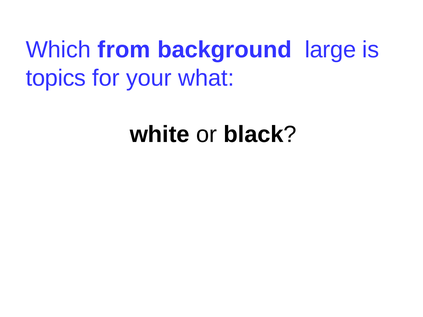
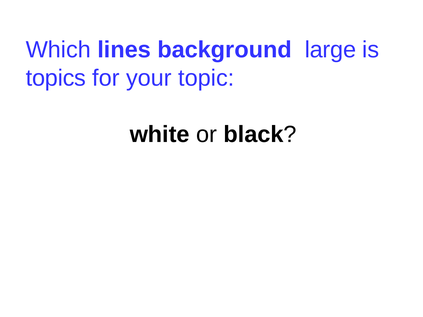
from: from -> lines
what: what -> topic
